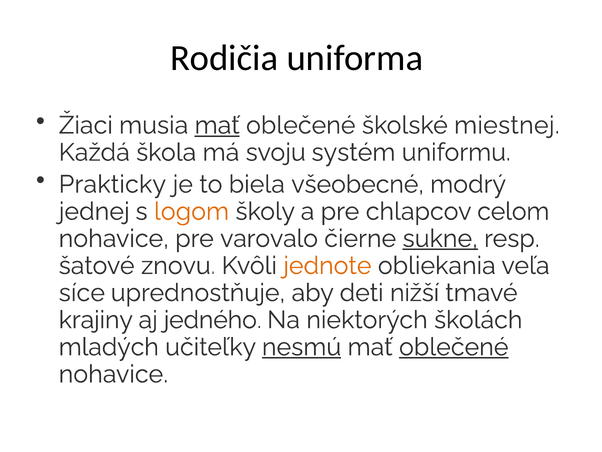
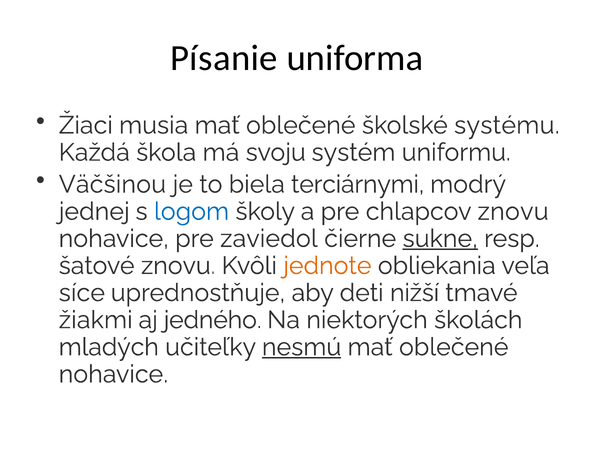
Rodičia: Rodičia -> Písanie
mať at (217, 125) underline: present -> none
miestnej: miestnej -> systému
Prakticky: Prakticky -> Väčšinou
všeobecné: všeobecné -> terciárnymi
logom colour: orange -> blue
chlapcov celom: celom -> znovu
varovalo: varovalo -> zaviedol
krajiny: krajiny -> žiakmi
oblečené at (454, 347) underline: present -> none
